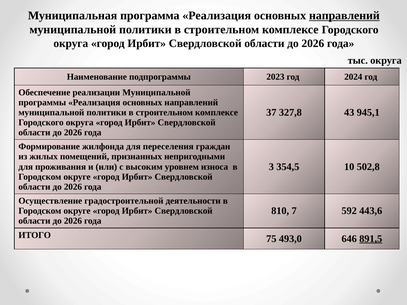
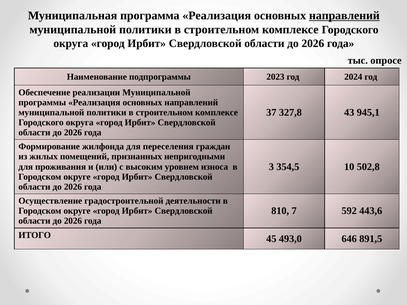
тыс округа: округа -> опросе
75: 75 -> 45
891,5 underline: present -> none
